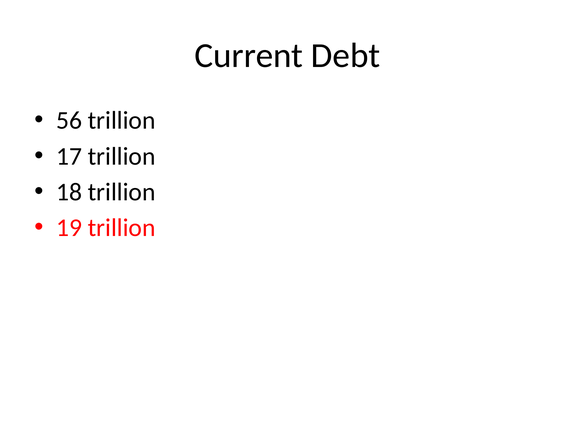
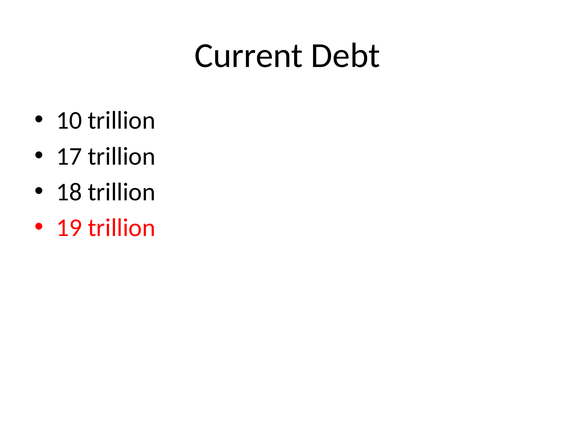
56: 56 -> 10
